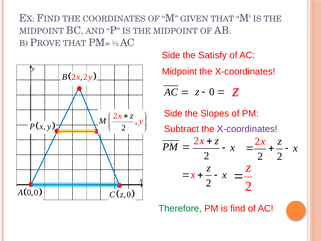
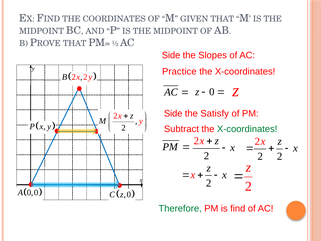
Satisfy: Satisfy -> Slopes
Midpoint at (179, 71): Midpoint -> Practice
Slopes: Slopes -> Satisfy
X-coordinates at (247, 129) colour: purple -> green
